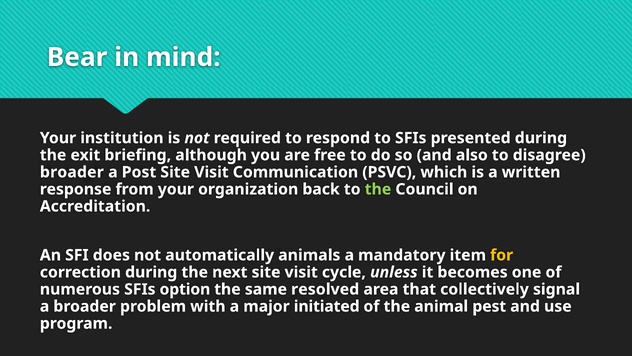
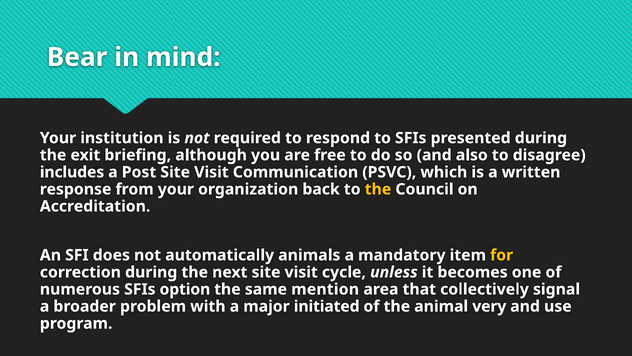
broader at (72, 172): broader -> includes
the at (378, 189) colour: light green -> yellow
resolved: resolved -> mention
pest: pest -> very
